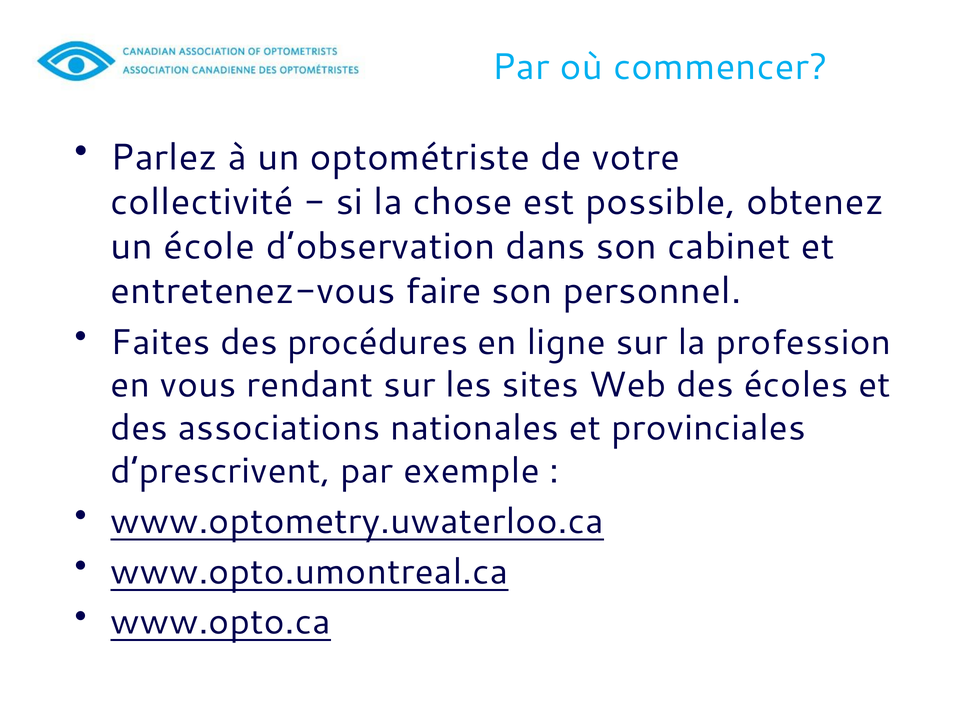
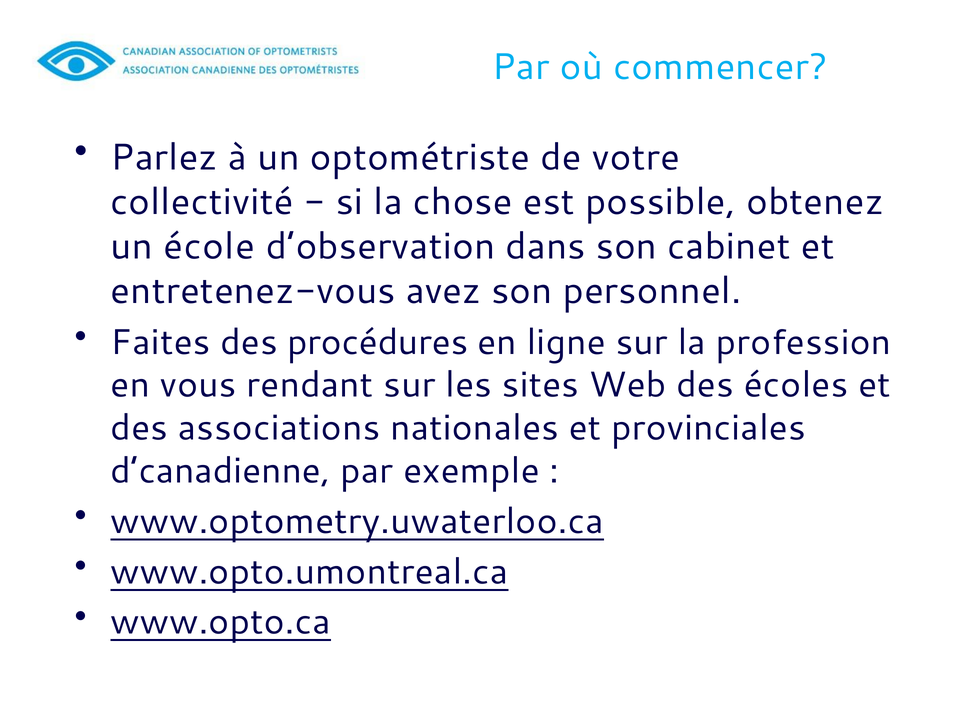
faire: faire -> avez
d’prescrivent: d’prescrivent -> d’canadienne
